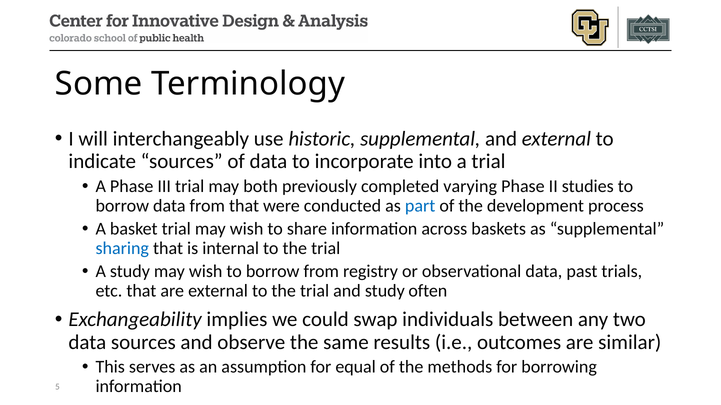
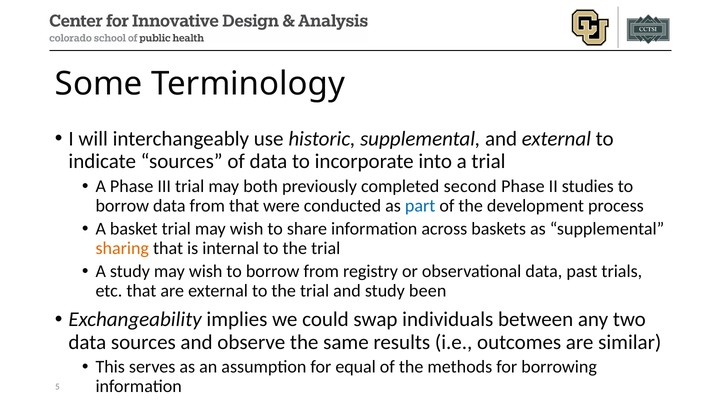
varying: varying -> second
sharing colour: blue -> orange
often: often -> been
